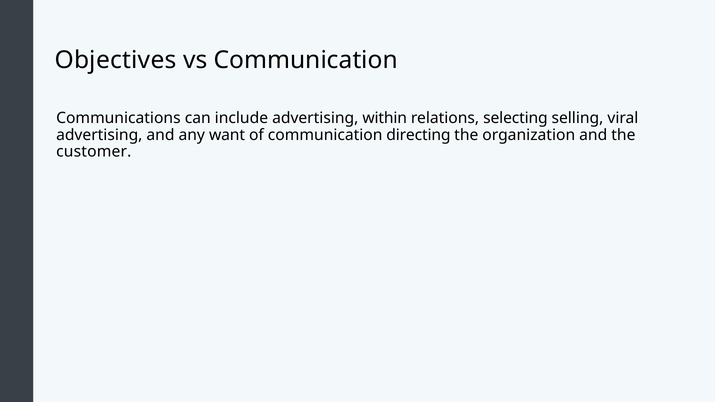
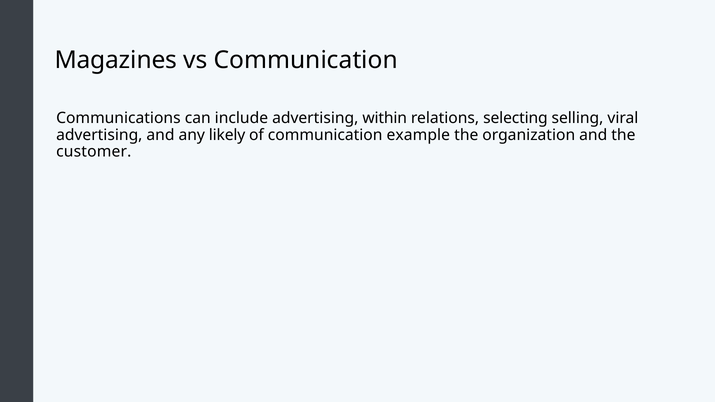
Objectives: Objectives -> Magazines
want: want -> likely
directing: directing -> example
